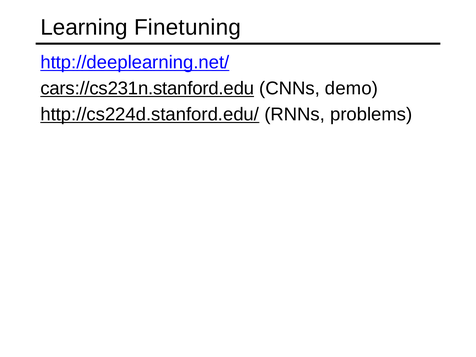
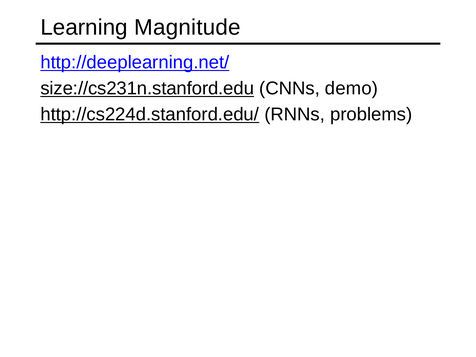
Finetuning: Finetuning -> Magnitude
cars://cs231n.stanford.edu: cars://cs231n.stanford.edu -> size://cs231n.stanford.edu
